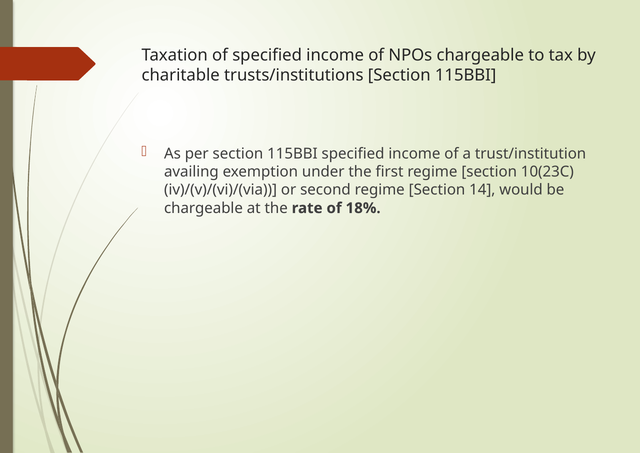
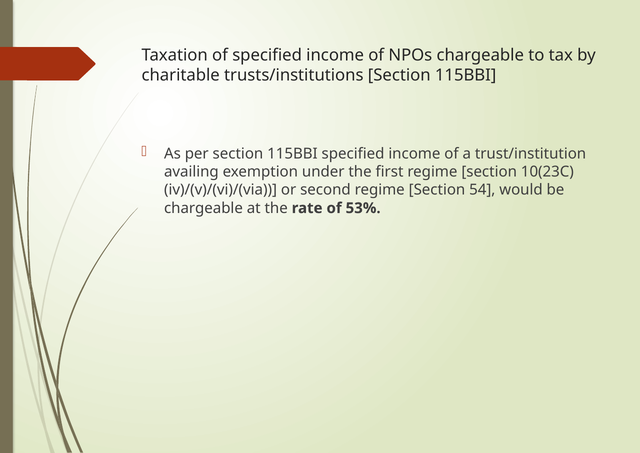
14: 14 -> 54
18%: 18% -> 53%
